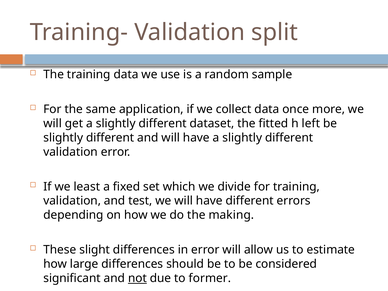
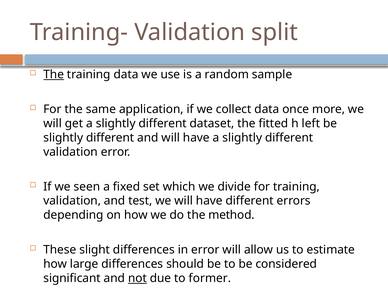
The at (54, 75) underline: none -> present
least: least -> seen
making: making -> method
